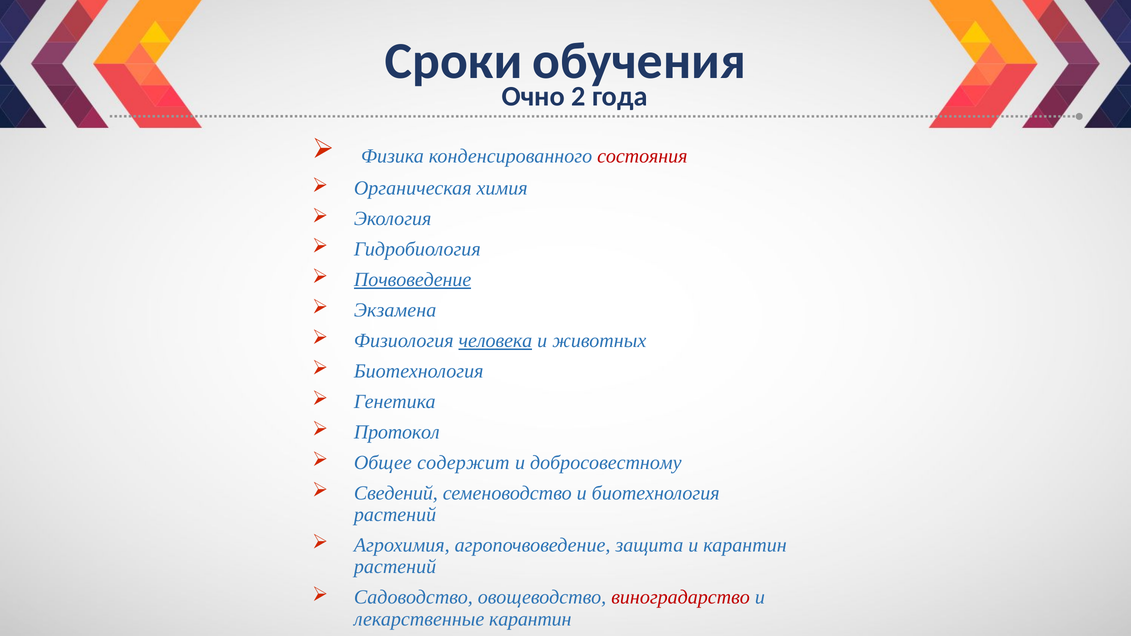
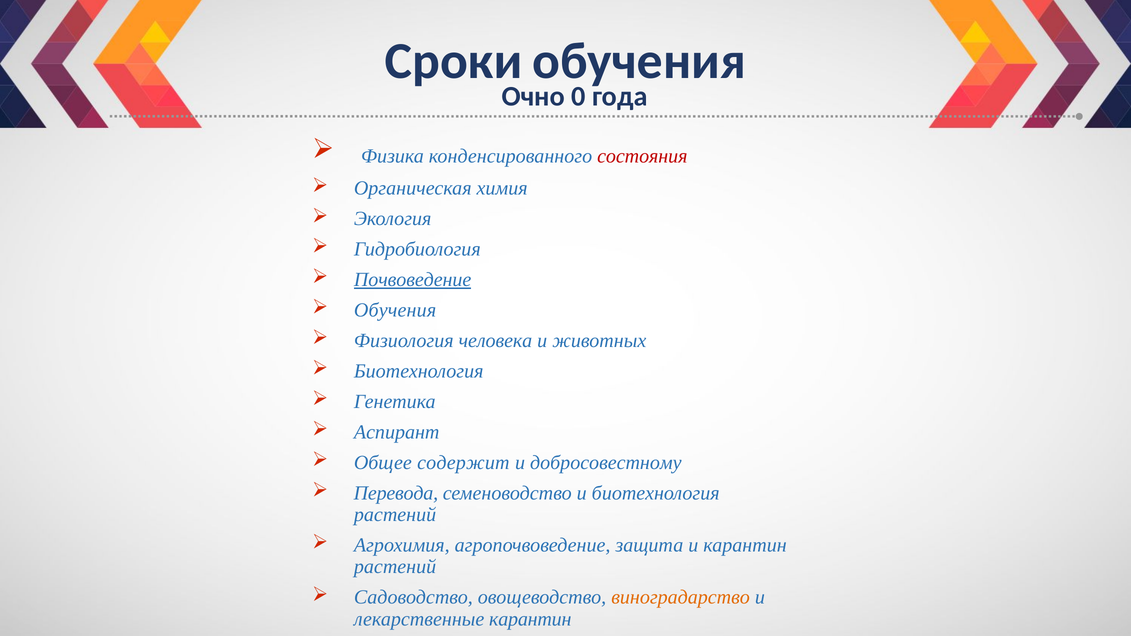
2: 2 -> 0
Экзамена at (395, 310): Экзамена -> Обучения
человека underline: present -> none
Протокол: Протокол -> Аспирант
Сведений: Сведений -> Перевода
виноградарство colour: red -> orange
